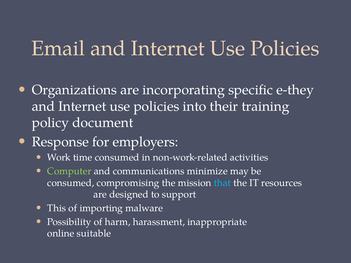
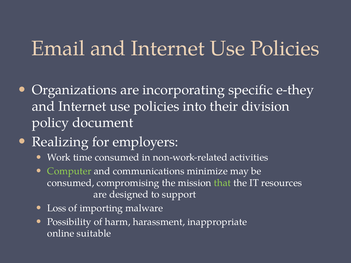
training: training -> division
Response: Response -> Realizing
that colour: light blue -> light green
This: This -> Loss
